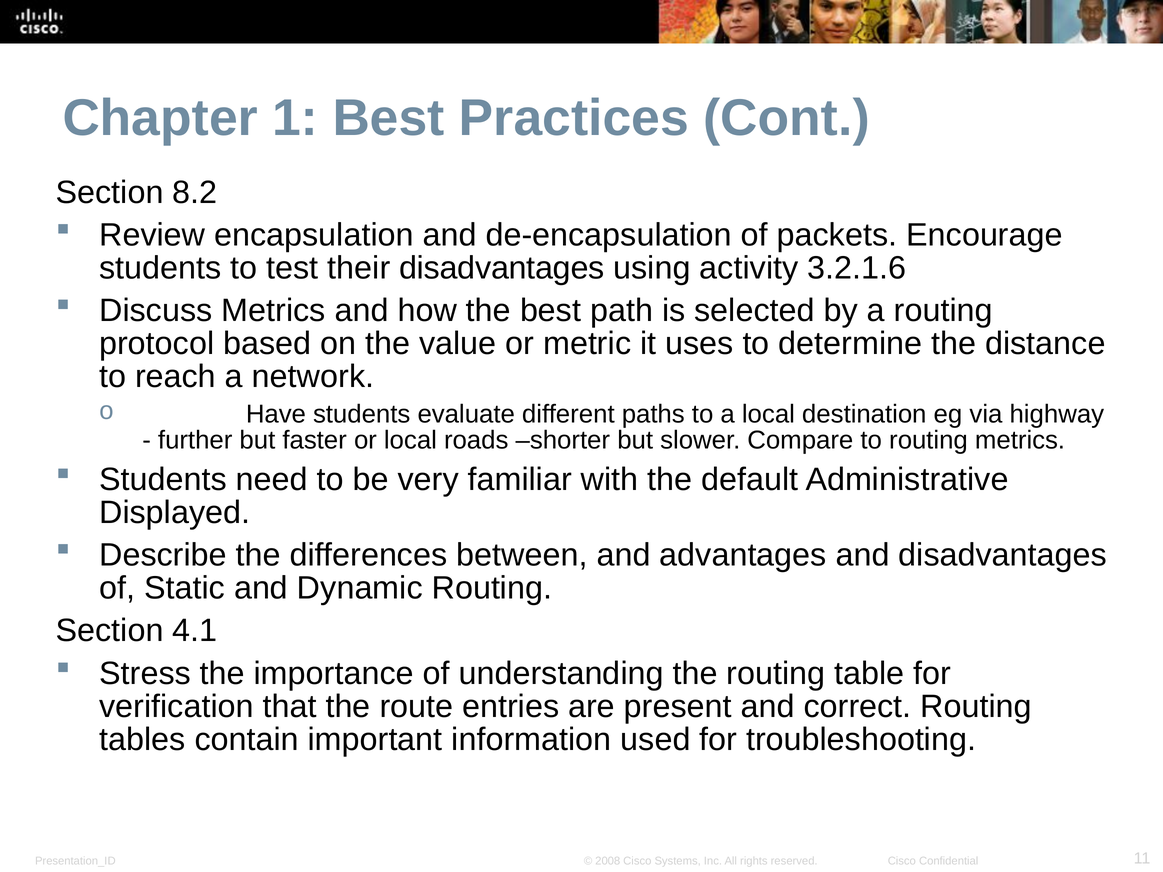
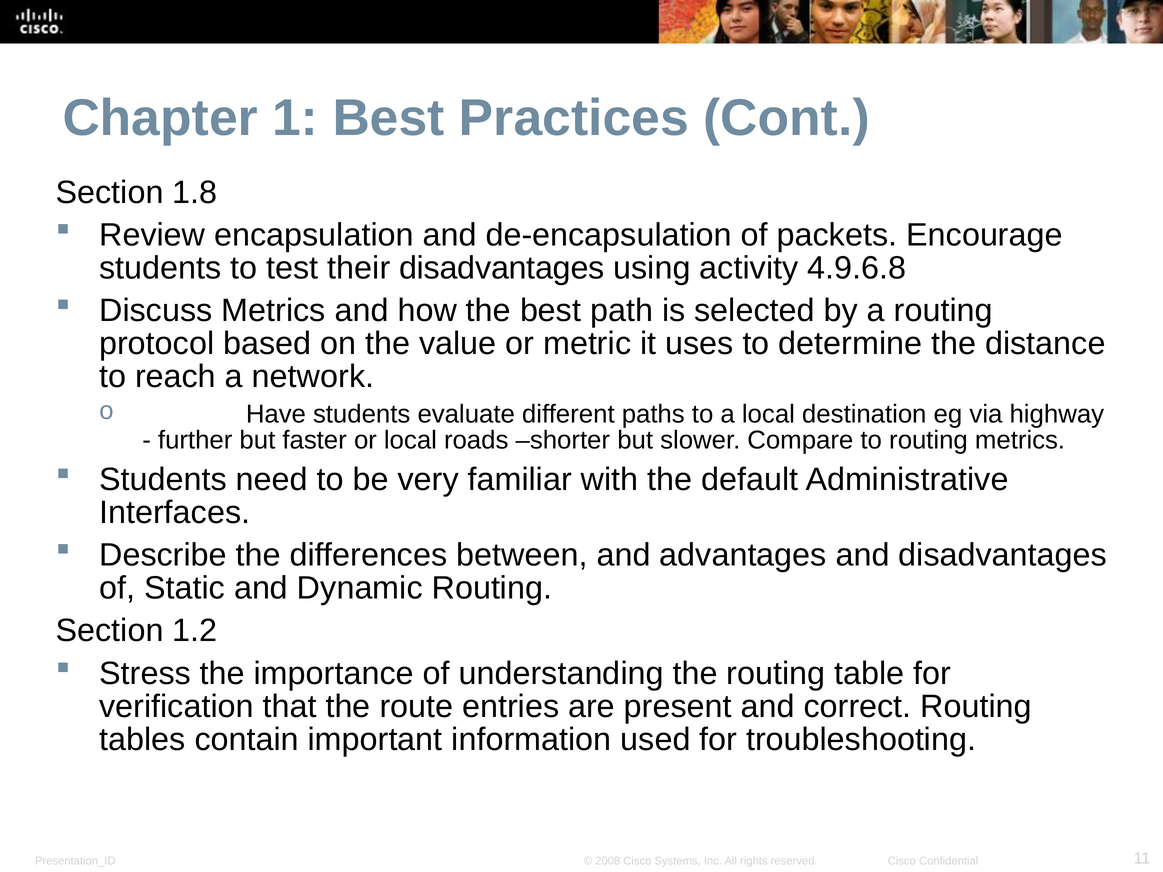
8.2: 8.2 -> 1.8
3.2.1.6: 3.2.1.6 -> 4.9.6.8
Displayed: Displayed -> Interfaces
4.1: 4.1 -> 1.2
